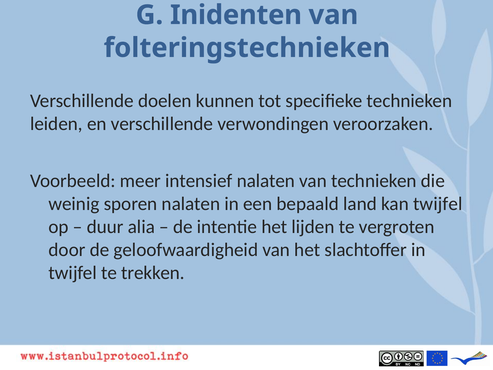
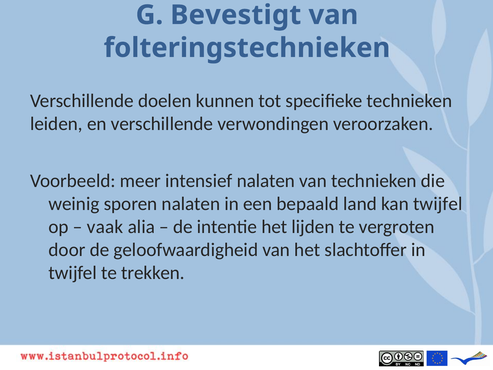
Inidenten: Inidenten -> Bevestigt
duur: duur -> vaak
